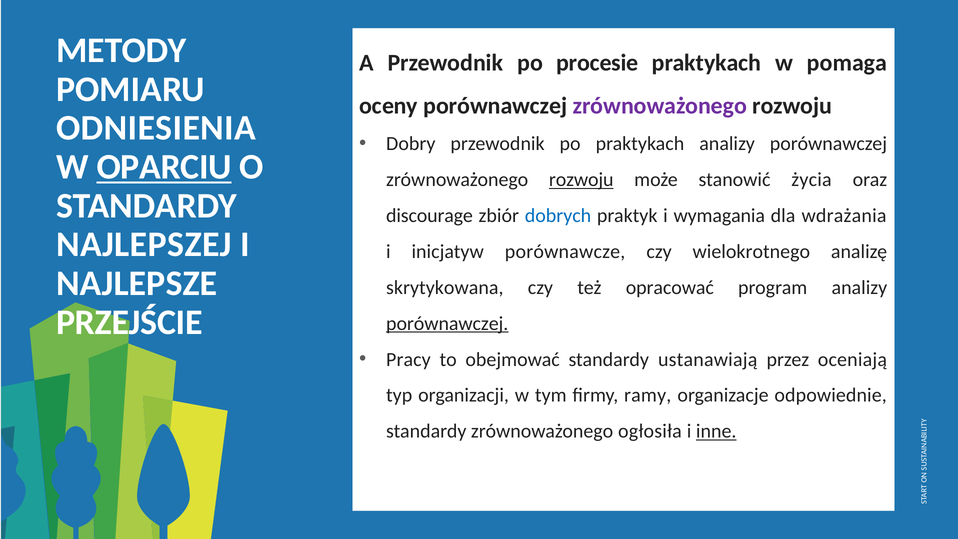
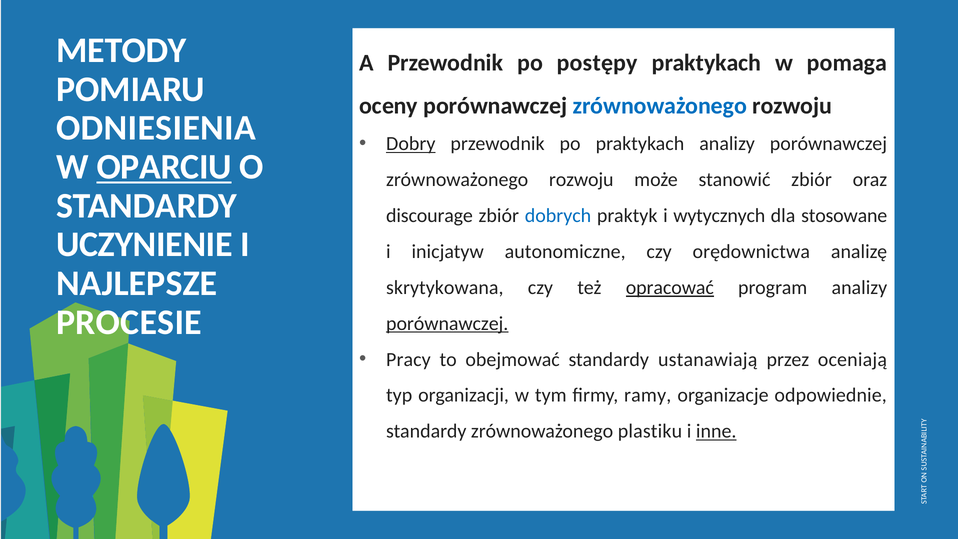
procesie: procesie -> postępy
zrównoważonego at (660, 106) colour: purple -> blue
Dobry underline: none -> present
rozwoju at (581, 180) underline: present -> none
stanowić życia: życia -> zbiór
wymagania: wymagania -> wytycznych
wdrażania: wdrażania -> stosowane
NAJLEPSZEJ: NAJLEPSZEJ -> UCZYNIENIE
porównawcze: porównawcze -> autonomiczne
wielokrotnego: wielokrotnego -> orędownictwa
opracować underline: none -> present
PRZEJŚCIE: PRZEJŚCIE -> PROCESIE
ogłosiła: ogłosiła -> plastiku
